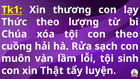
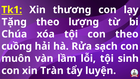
Thức: Thức -> Tặng
Thật: Thật -> Tràn
